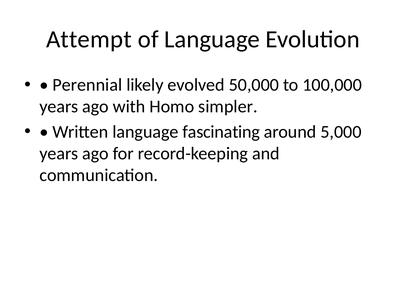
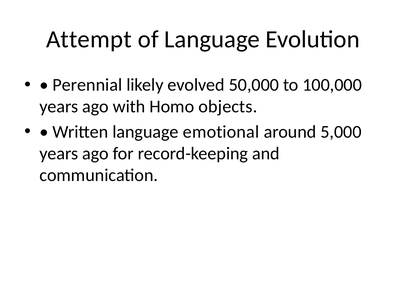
simpler: simpler -> objects
fascinating: fascinating -> emotional
